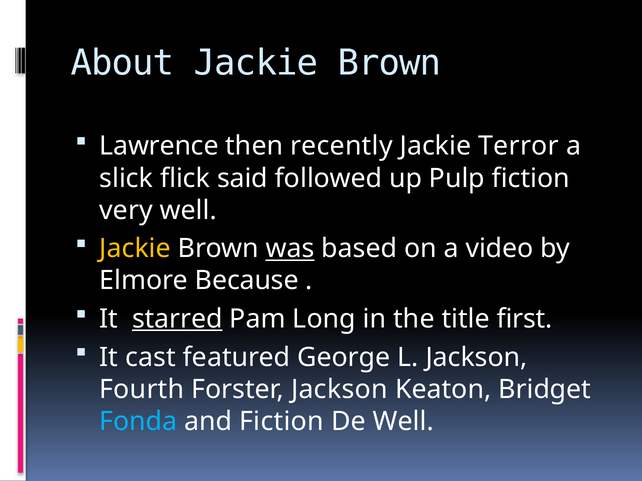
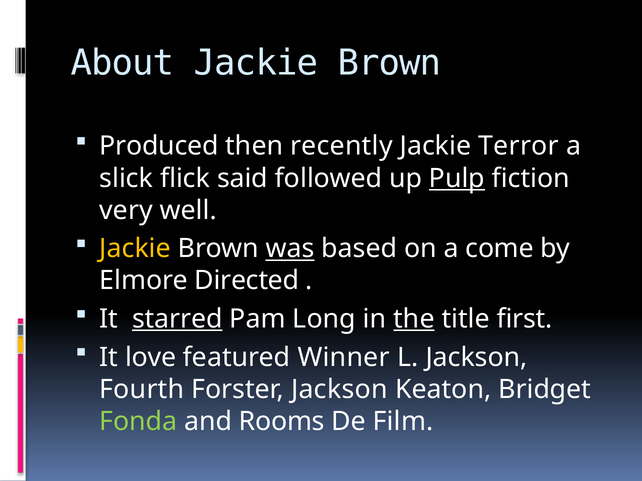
Lawrence: Lawrence -> Produced
Pulp underline: none -> present
video: video -> come
Because: Because -> Directed
the underline: none -> present
cast: cast -> love
George: George -> Winner
Fonda colour: light blue -> light green
and Fiction: Fiction -> Rooms
De Well: Well -> Film
